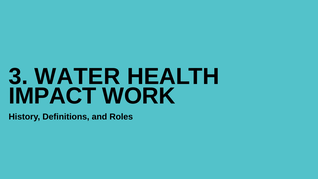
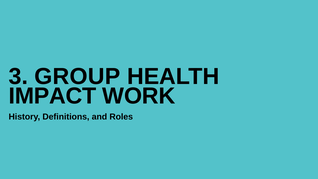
WATER: WATER -> GROUP
